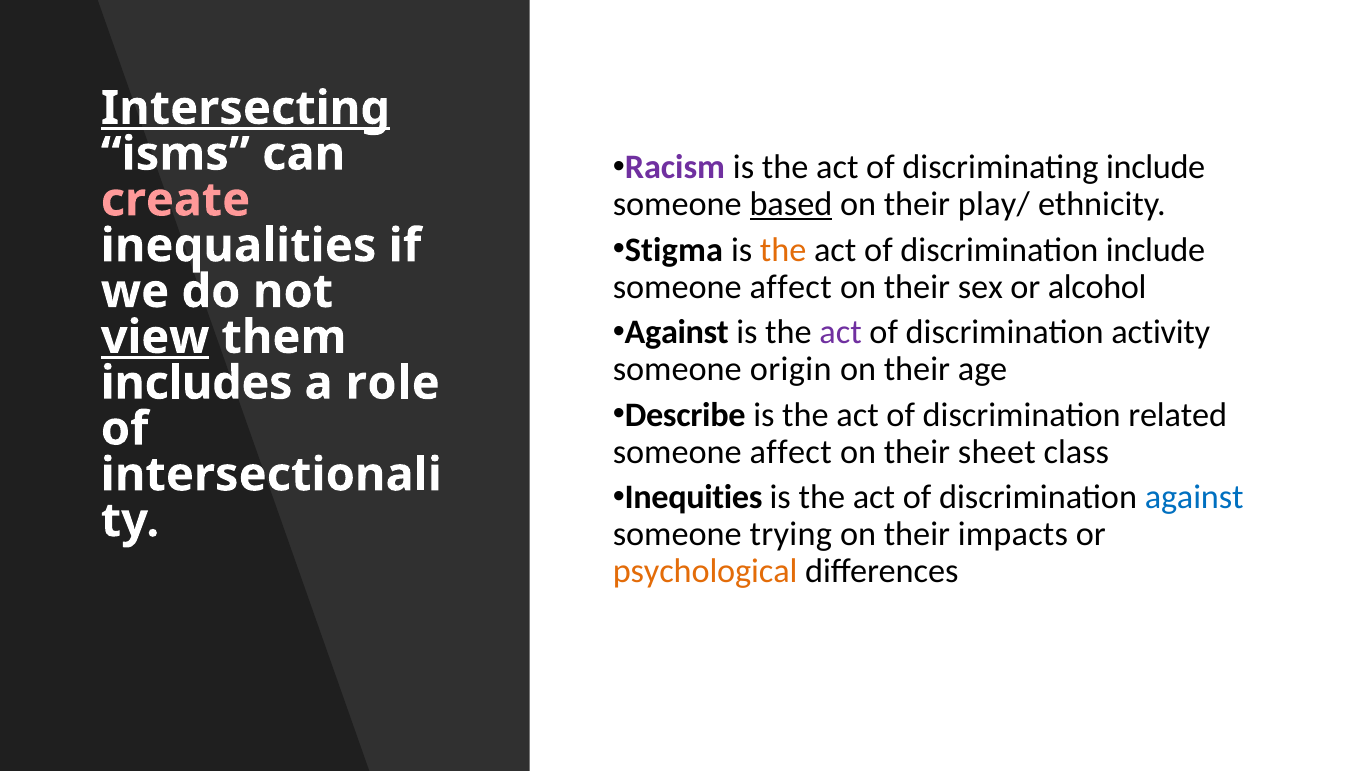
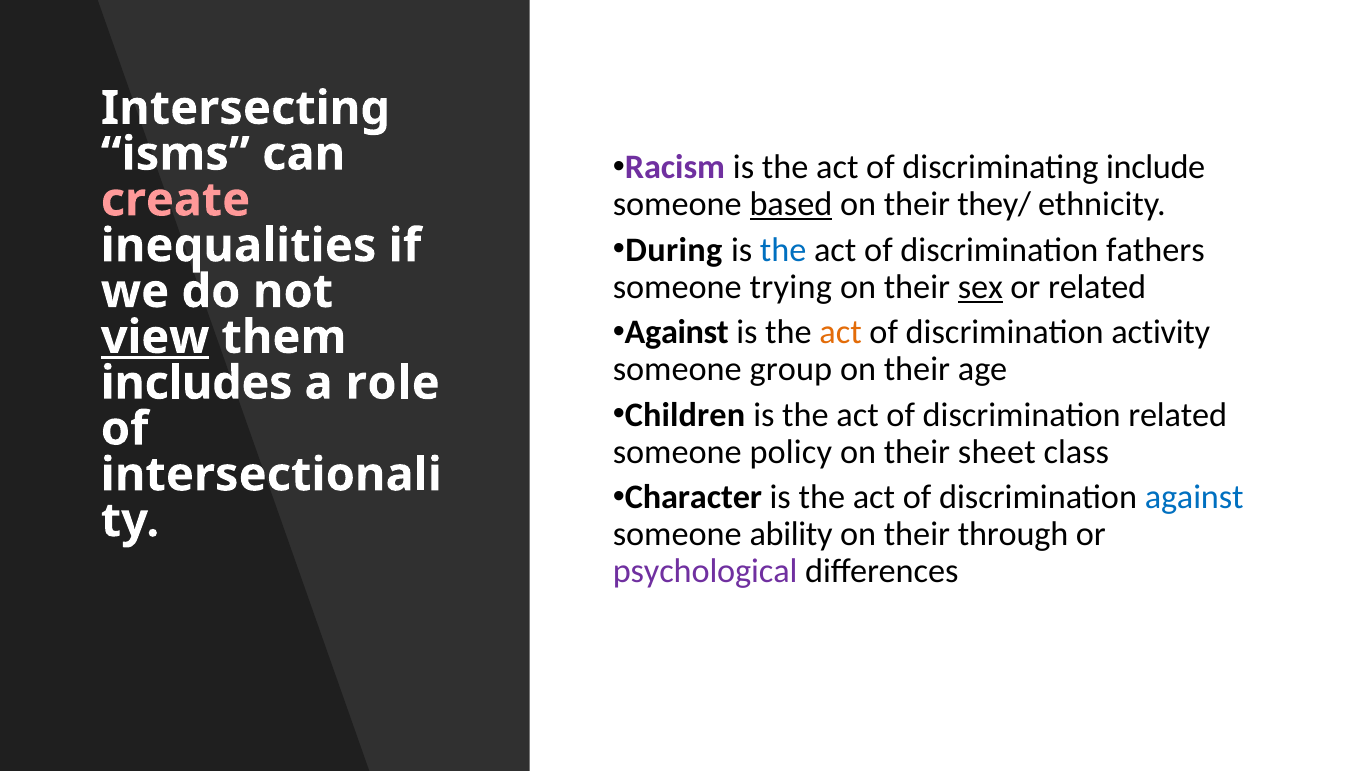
Intersecting underline: present -> none
play/: play/ -> they/
Stigma: Stigma -> During
the at (783, 250) colour: orange -> blue
discrimination include: include -> fathers
affect at (791, 287): affect -> trying
sex underline: none -> present
or alcohol: alcohol -> related
act at (841, 332) colour: purple -> orange
origin: origin -> group
Describe: Describe -> Children
affect at (791, 452): affect -> policy
Inequities: Inequities -> Character
trying: trying -> ability
impacts: impacts -> through
psychological colour: orange -> purple
